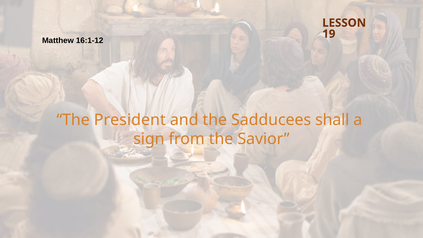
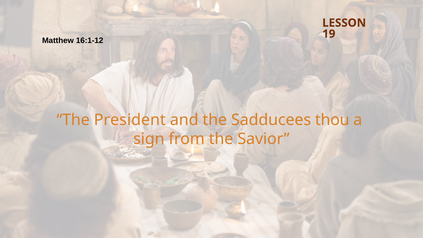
shall: shall -> thou
